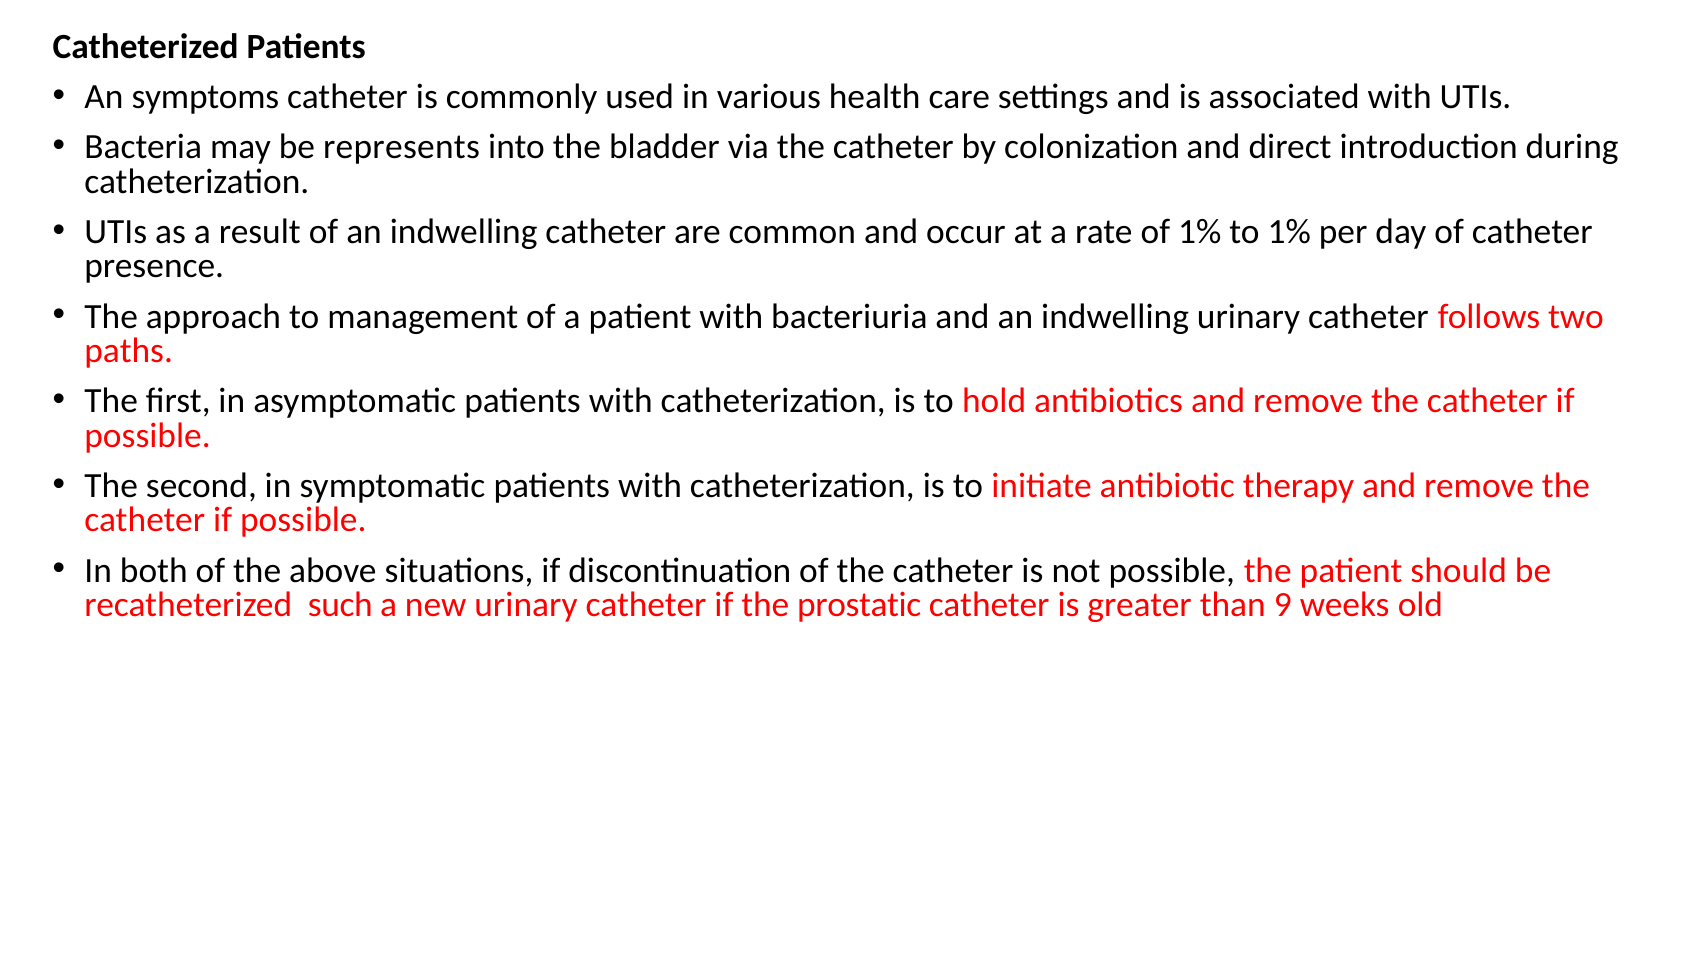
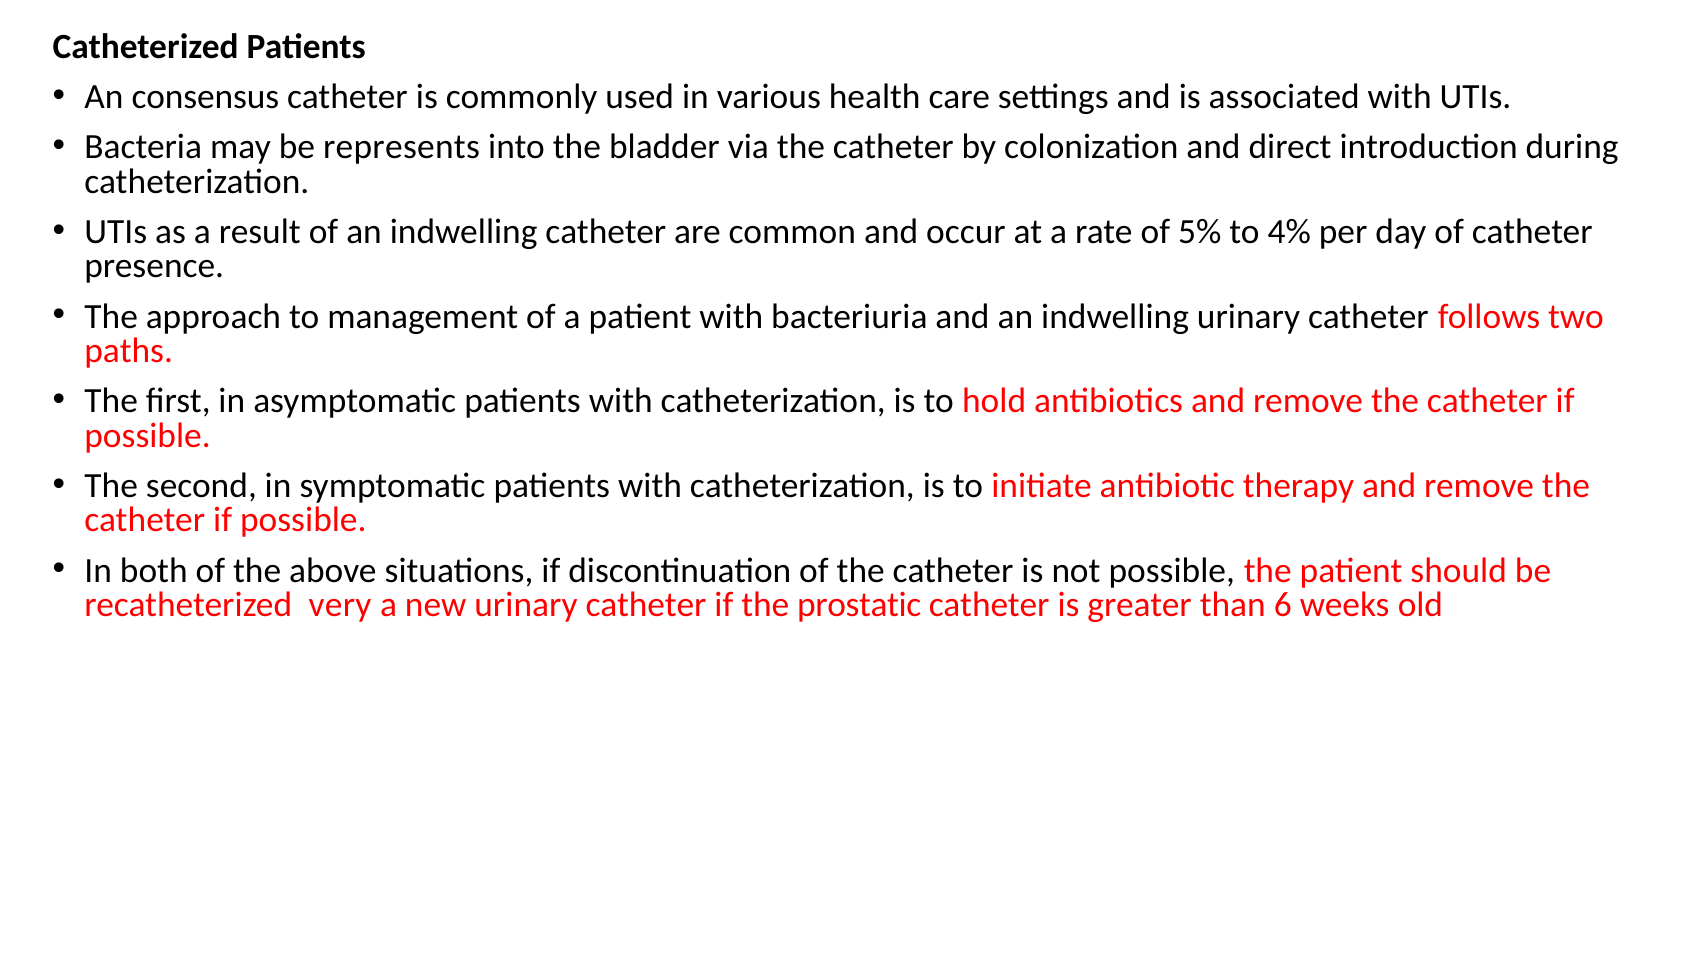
symptoms: symptoms -> consensus
of 1%: 1% -> 5%
to 1%: 1% -> 4%
such: such -> very
9: 9 -> 6
